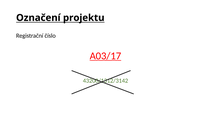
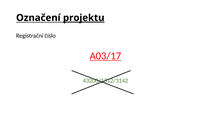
projektu underline: none -> present
